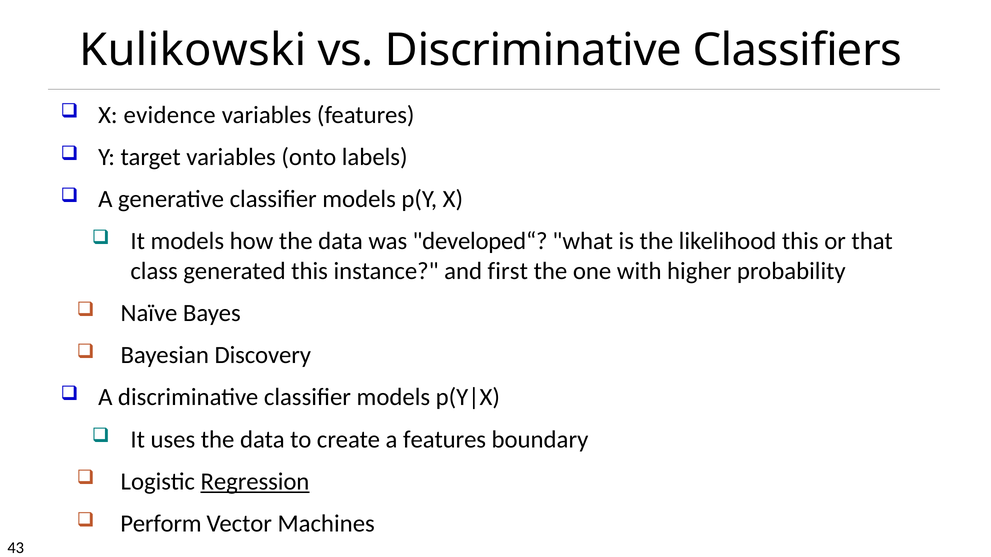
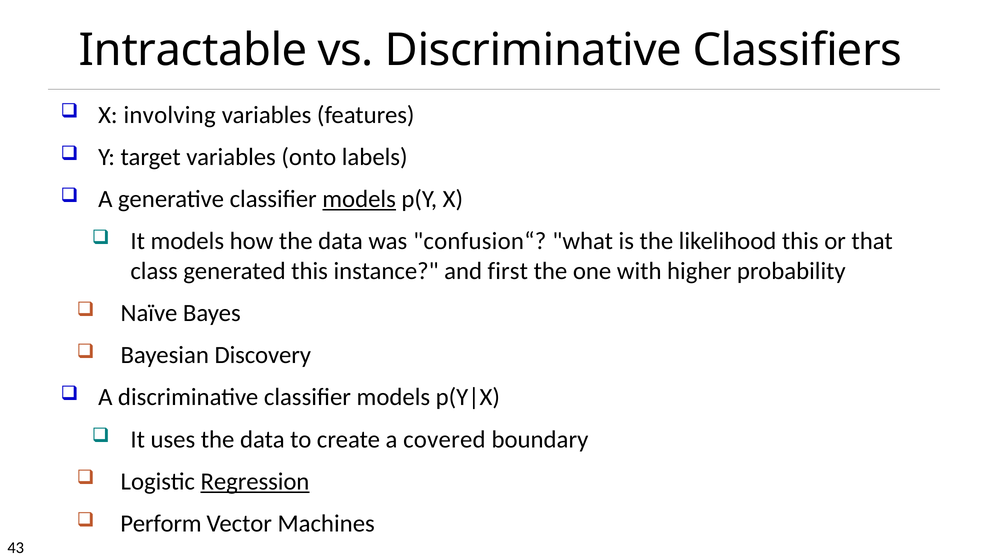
Kulikowski: Kulikowski -> Intractable
evidence: evidence -> involving
models at (359, 199) underline: none -> present
developed“: developed“ -> confusion“
a features: features -> covered
